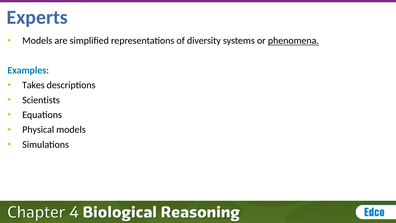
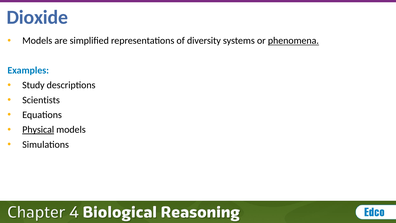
Experts: Experts -> Dioxide
Takes: Takes -> Study
Physical underline: none -> present
